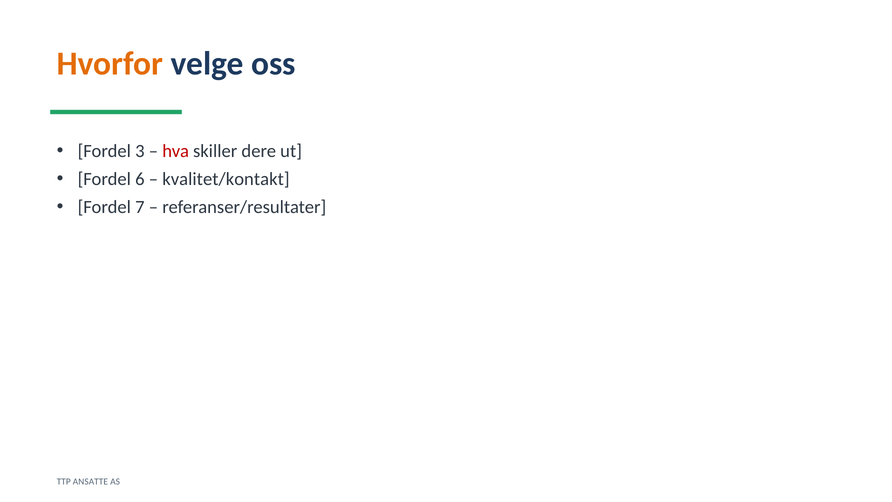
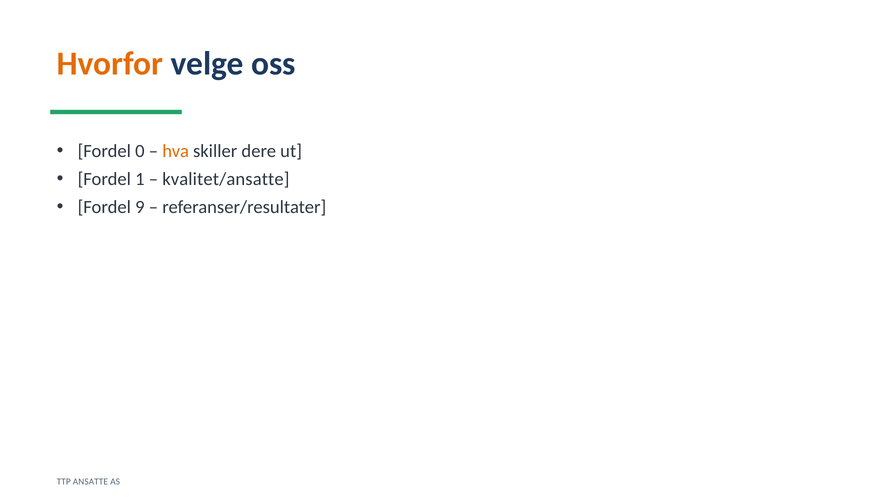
3: 3 -> 0
hva colour: red -> orange
6: 6 -> 1
kvalitet/kontakt: kvalitet/kontakt -> kvalitet/ansatte
7: 7 -> 9
